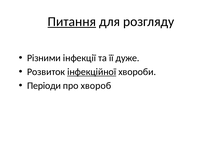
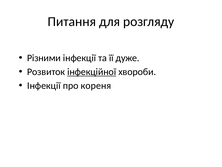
Питання underline: present -> none
Періоди at (44, 85): Періоди -> Інфекції
хвороб: хвороб -> кореня
